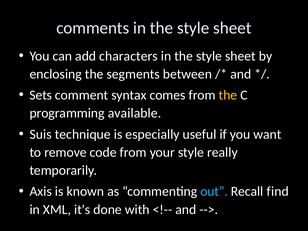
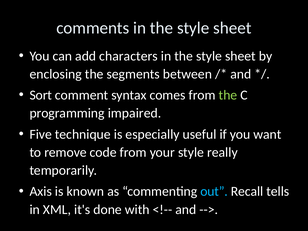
Sets: Sets -> Sort
the at (228, 95) colour: yellow -> light green
available: available -> impaired
Suis: Suis -> Five
find: find -> tells
